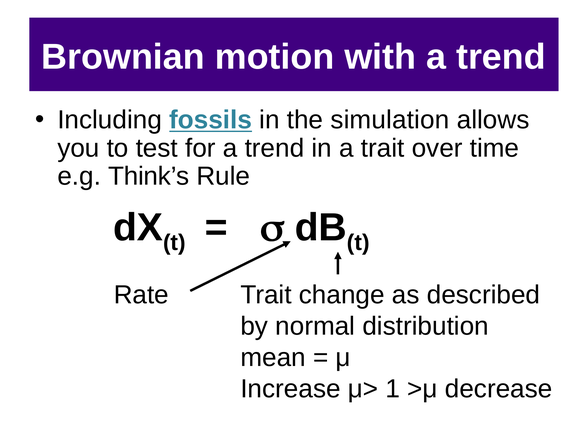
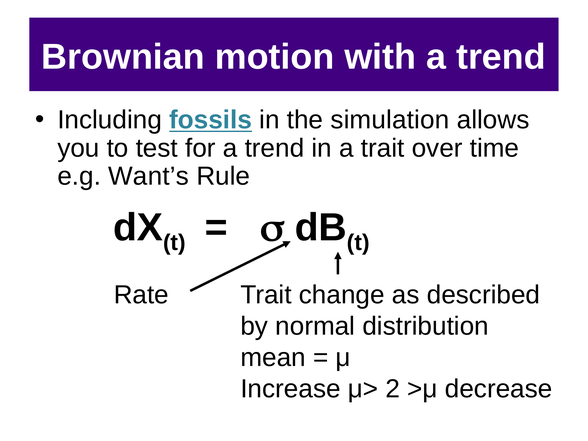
Think’s: Think’s -> Want’s
1: 1 -> 2
